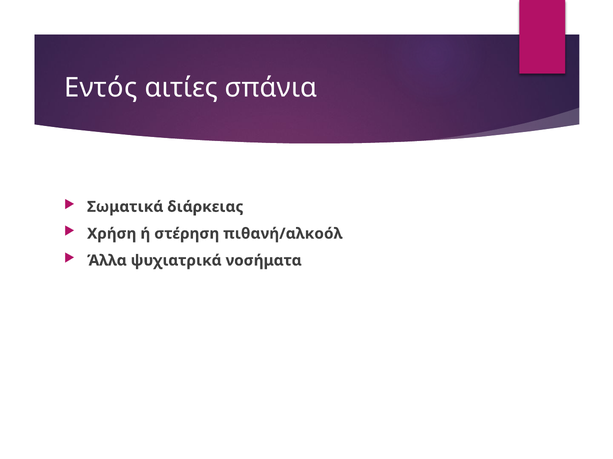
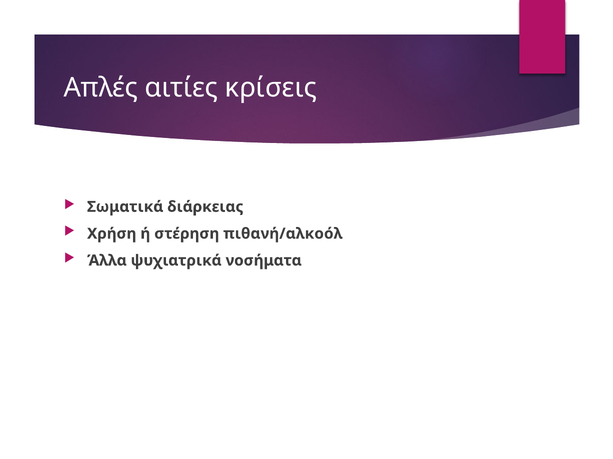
Εντός: Εντός -> Απλές
σπάνια: σπάνια -> κρίσεις
